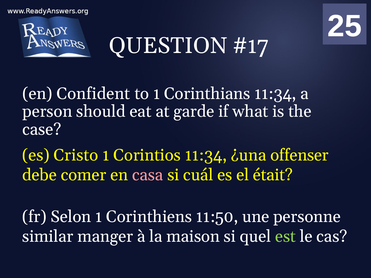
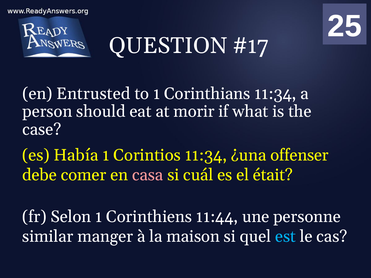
Confident: Confident -> Entrusted
garde: garde -> morir
Cristo: Cristo -> Había
11:50: 11:50 -> 11:44
est colour: light green -> light blue
